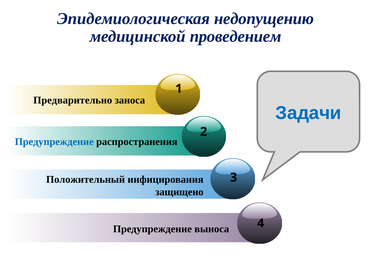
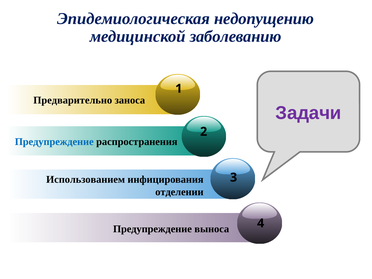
проведением: проведением -> заболеванию
Задачи colour: blue -> purple
Положительный: Положительный -> Использованием
защищено: защищено -> отделении
